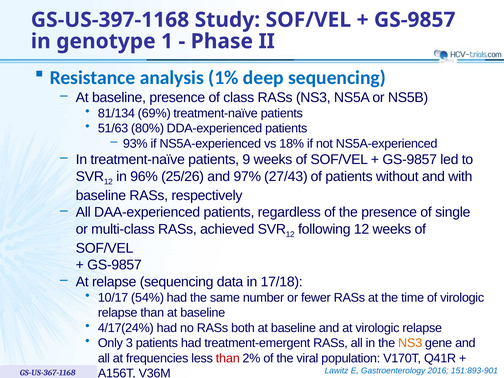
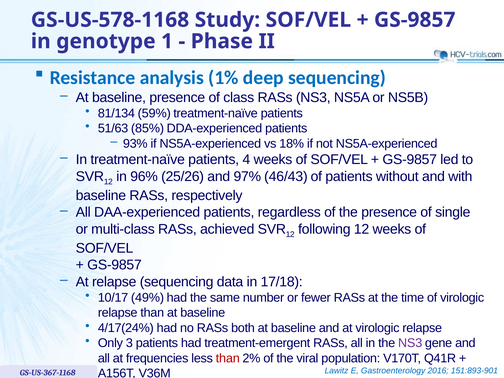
GS-US-397-1168: GS-US-397-1168 -> GS-US-578-1168
69%: 69% -> 59%
80%: 80% -> 85%
9: 9 -> 4
27/43: 27/43 -> 46/43
54%: 54% -> 49%
NS3 at (410, 343) colour: orange -> purple
